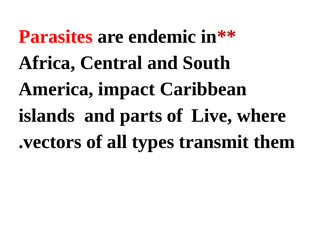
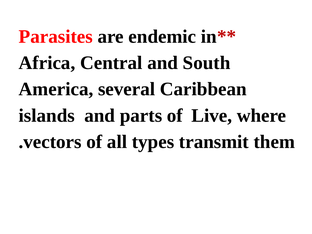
impact: impact -> several
